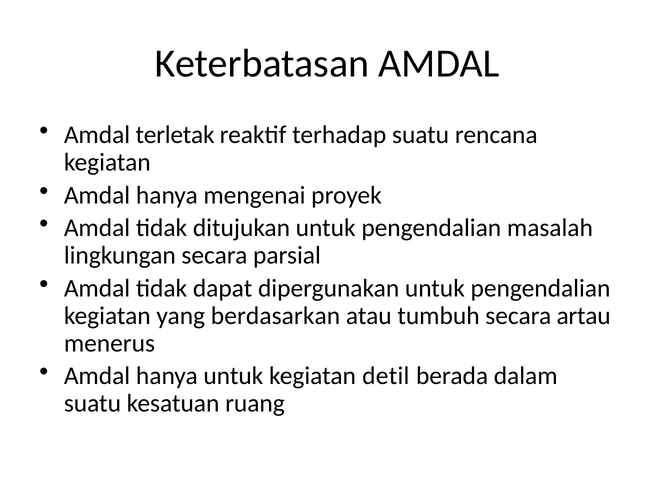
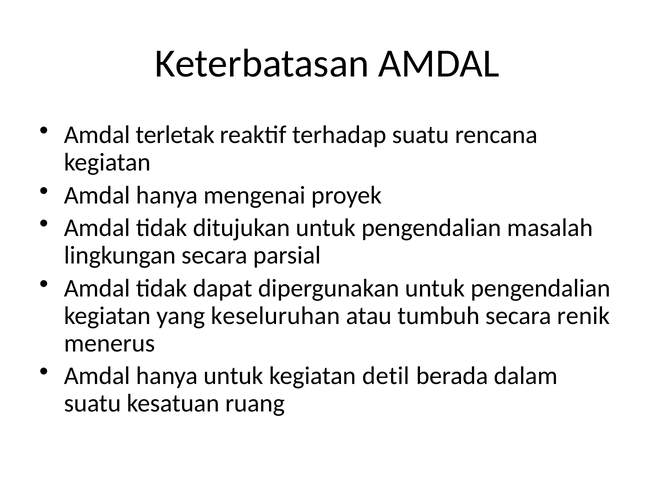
berdasarkan: berdasarkan -> keseluruhan
artau: artau -> renik
